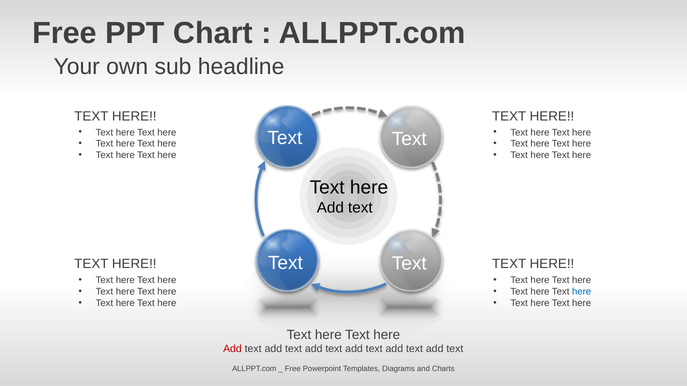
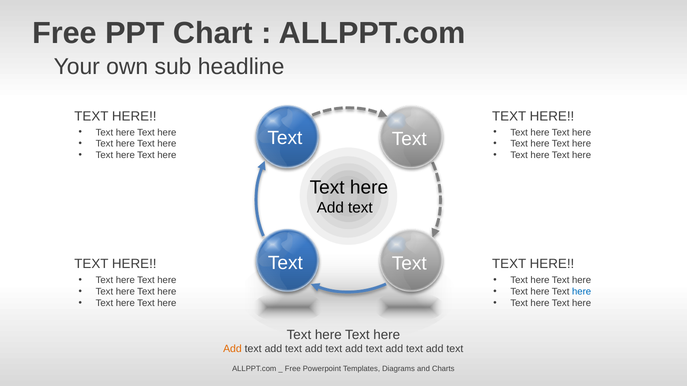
Add at (232, 349) colour: red -> orange
